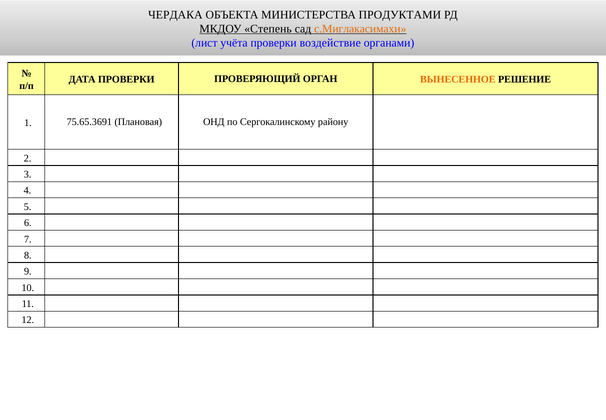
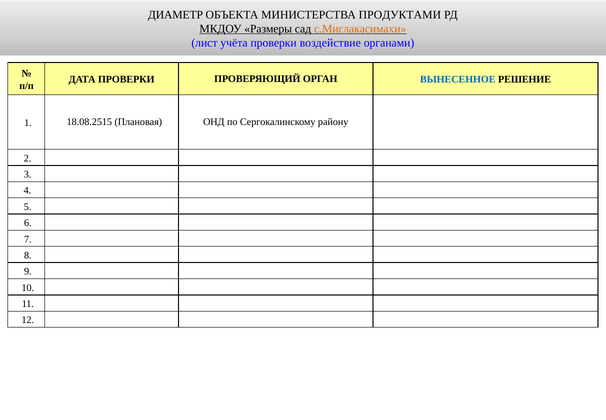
ЧЕРДАКА: ЧЕРДАКА -> ДИАМЕТР
Степень: Степень -> Размеры
ВЫНЕСЕННОЕ colour: orange -> blue
75.65.3691: 75.65.3691 -> 18.08.2515
